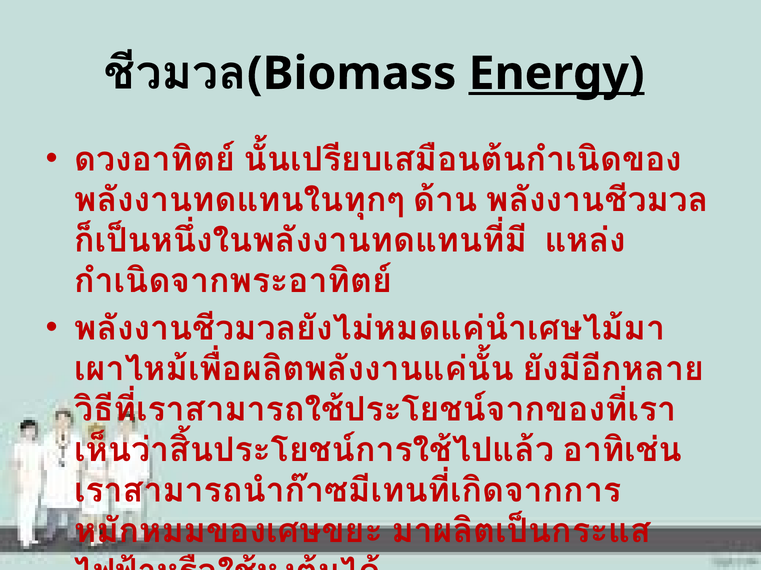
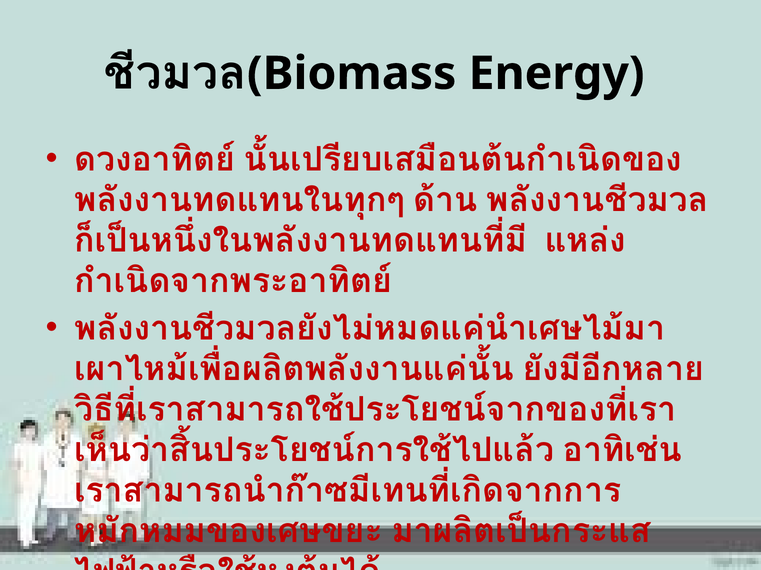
Energy underline: present -> none
